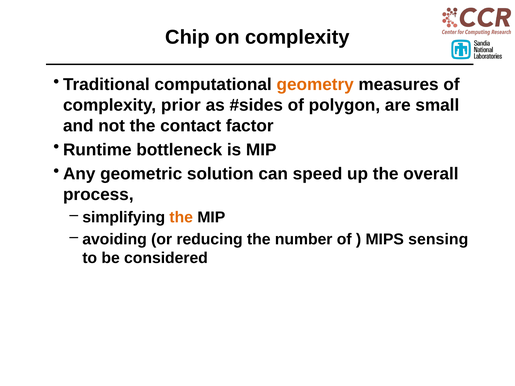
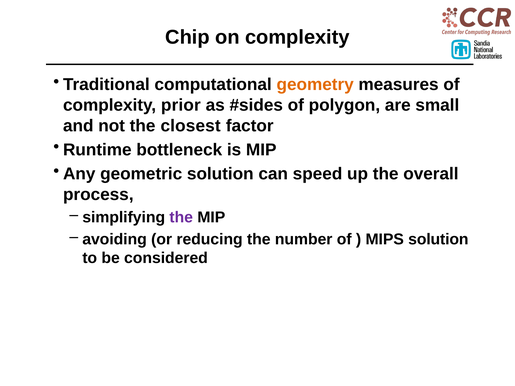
contact: contact -> closest
the at (181, 217) colour: orange -> purple
MIPS sensing: sensing -> solution
